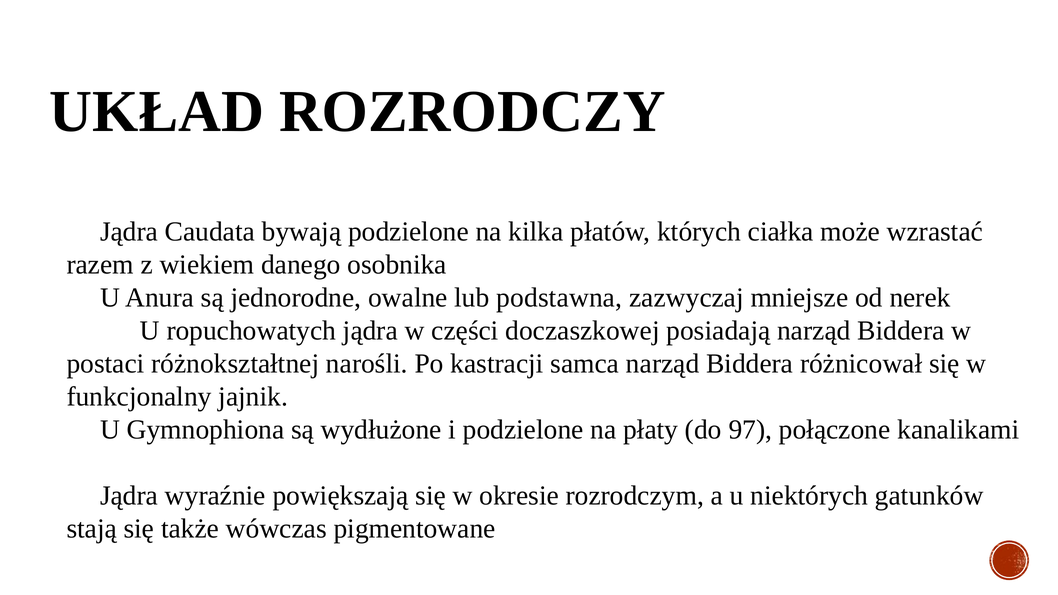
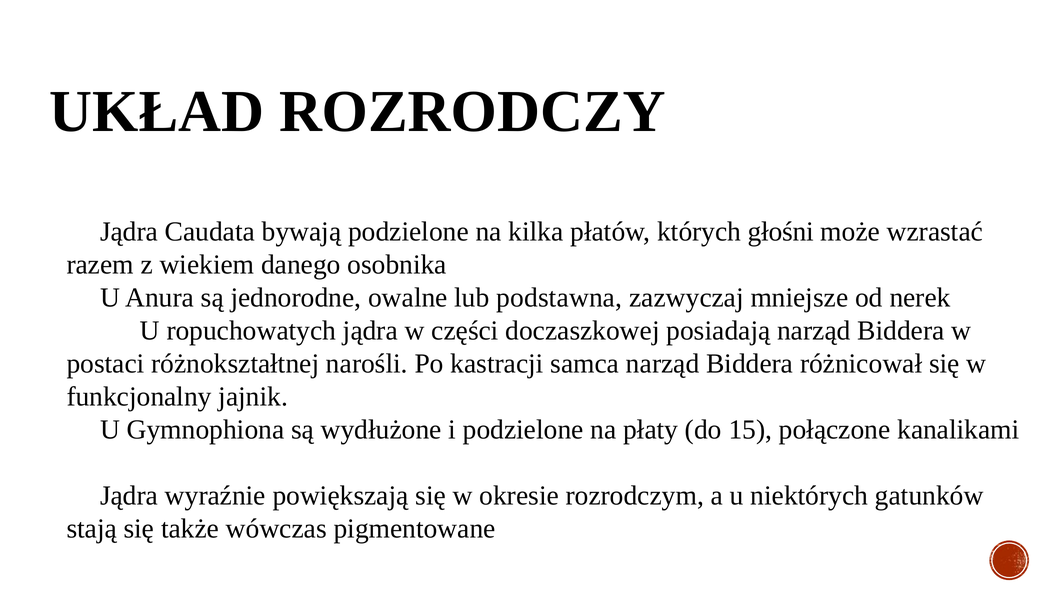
ciałka: ciałka -> głośni
97: 97 -> 15
